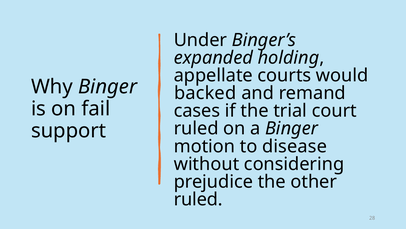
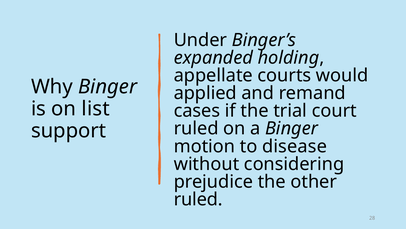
backed: backed -> applied
fail: fail -> list
